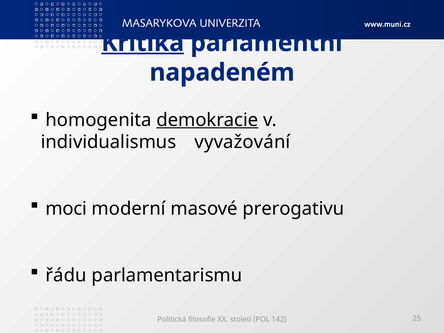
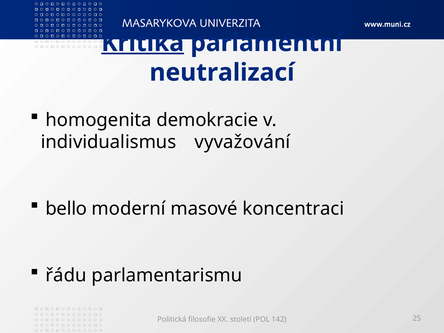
napadeném: napadeném -> neutralizací
demokracie underline: present -> none
moci: moci -> bello
prerogativu: prerogativu -> koncentraci
